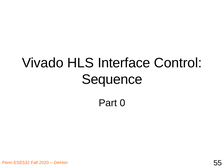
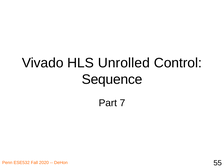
Interface: Interface -> Unrolled
0: 0 -> 7
